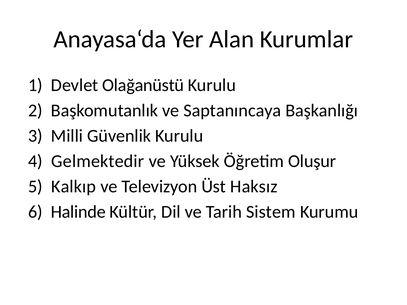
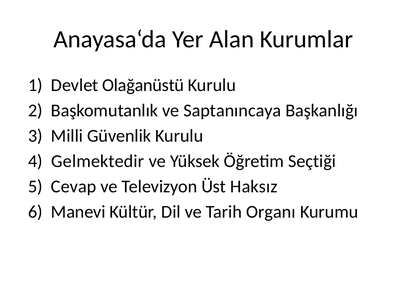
Oluşur: Oluşur -> Seçtiği
Kalkıp: Kalkıp -> Cevap
Halinde: Halinde -> Manevi
Sistem: Sistem -> Organı
